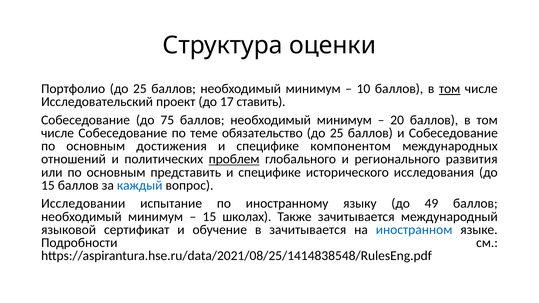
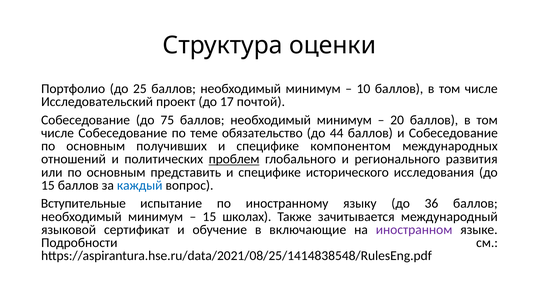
том at (450, 89) underline: present -> none
ставить: ставить -> почтой
25 at (337, 133): 25 -> 44
достижения: достижения -> получивших
Исследовании: Исследовании -> Вступительные
49: 49 -> 36
в зачитывается: зачитывается -> включающие
иностранном colour: blue -> purple
